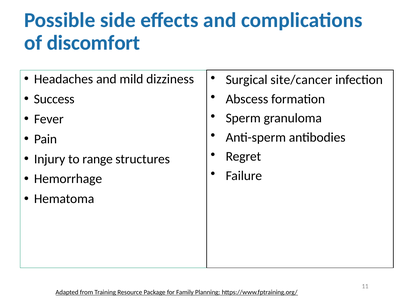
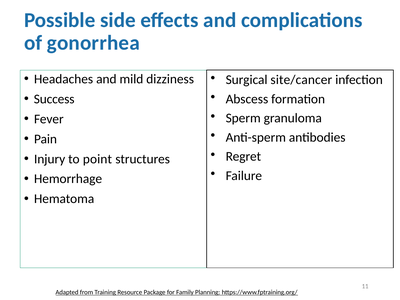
discomfort: discomfort -> gonorrhea
range: range -> point
